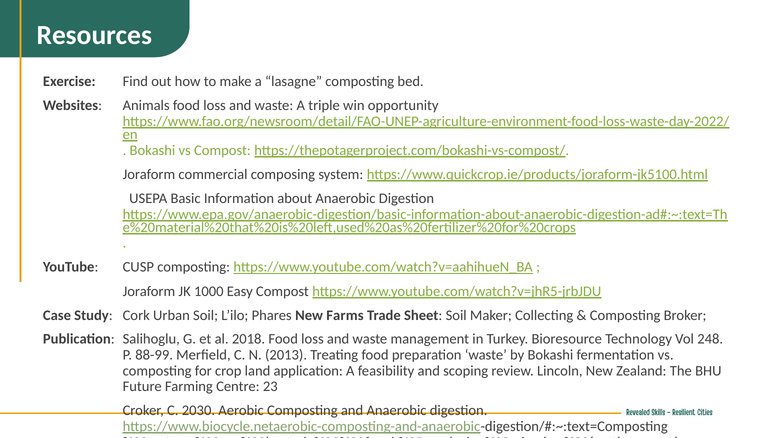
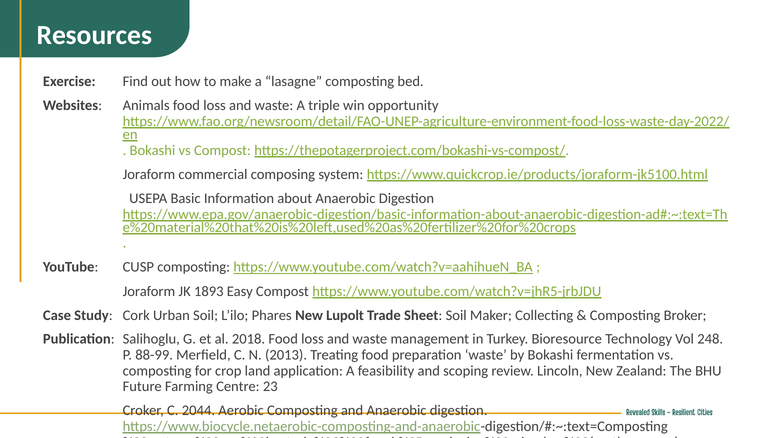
1000: 1000 -> 1893
Farms: Farms -> Lupolt
2030: 2030 -> 2044
